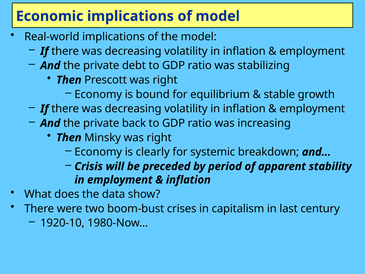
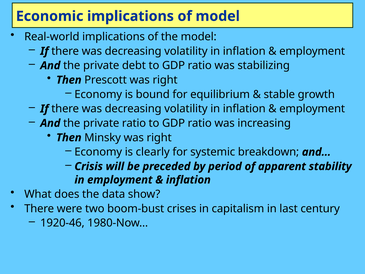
private back: back -> ratio
1920-10: 1920-10 -> 1920-46
